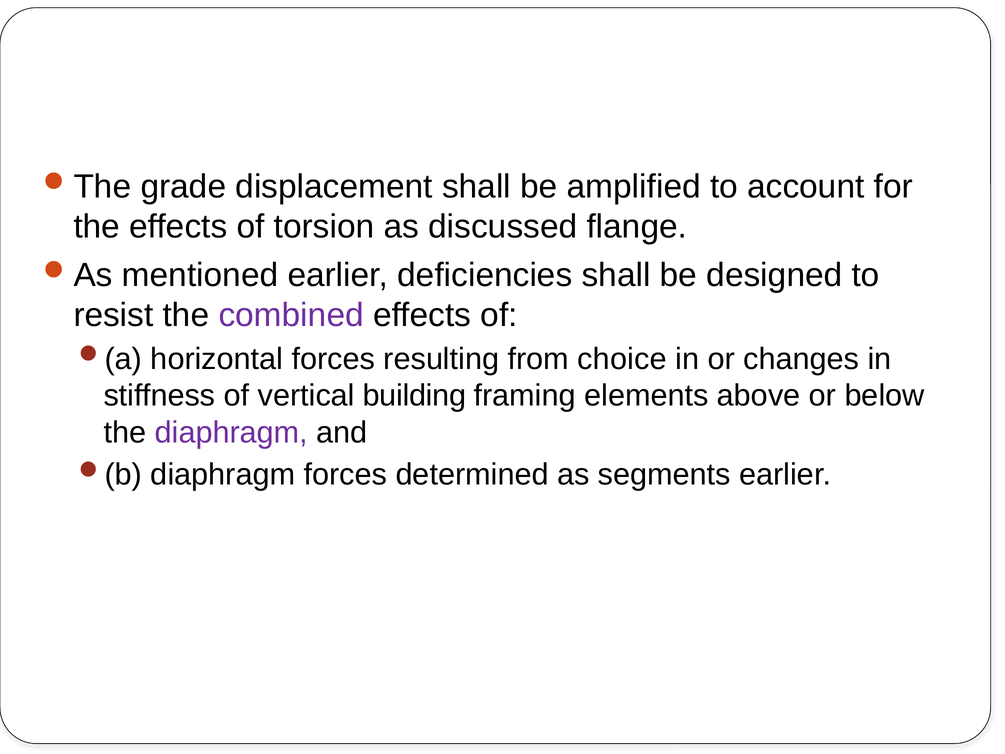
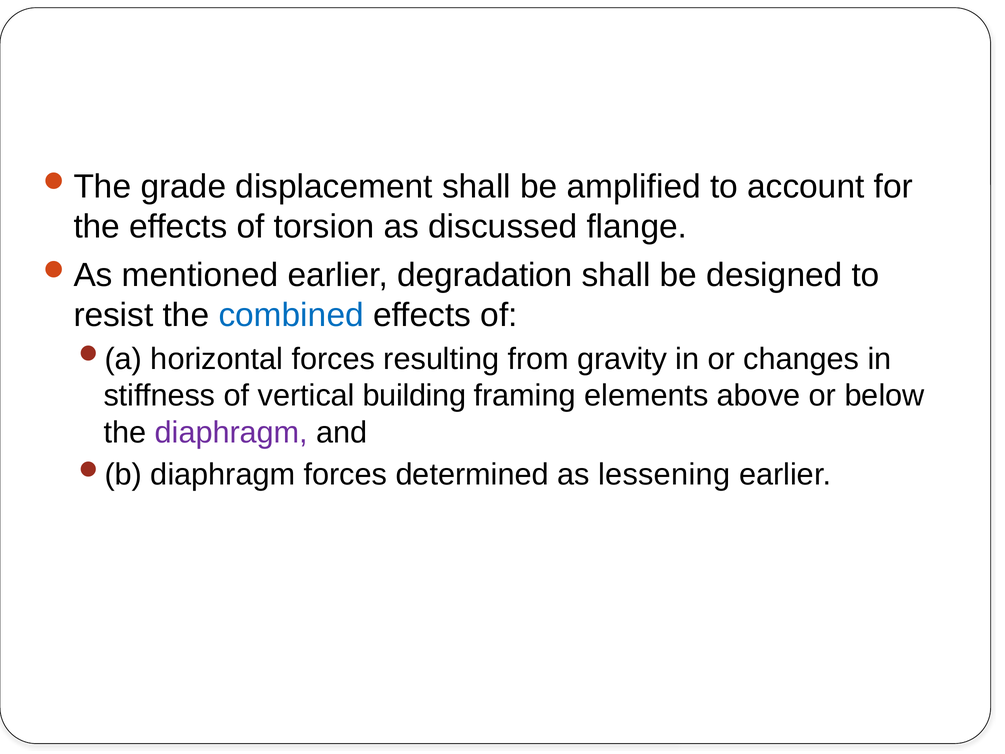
deficiencies: deficiencies -> degradation
combined colour: purple -> blue
choice: choice -> gravity
segments: segments -> lessening
